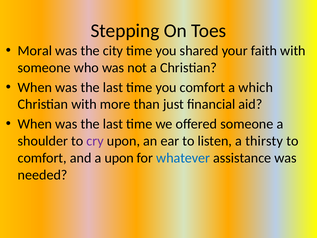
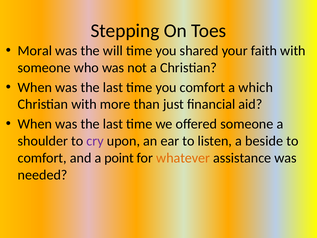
city: city -> will
thirsty: thirsty -> beside
a upon: upon -> point
whatever colour: blue -> orange
